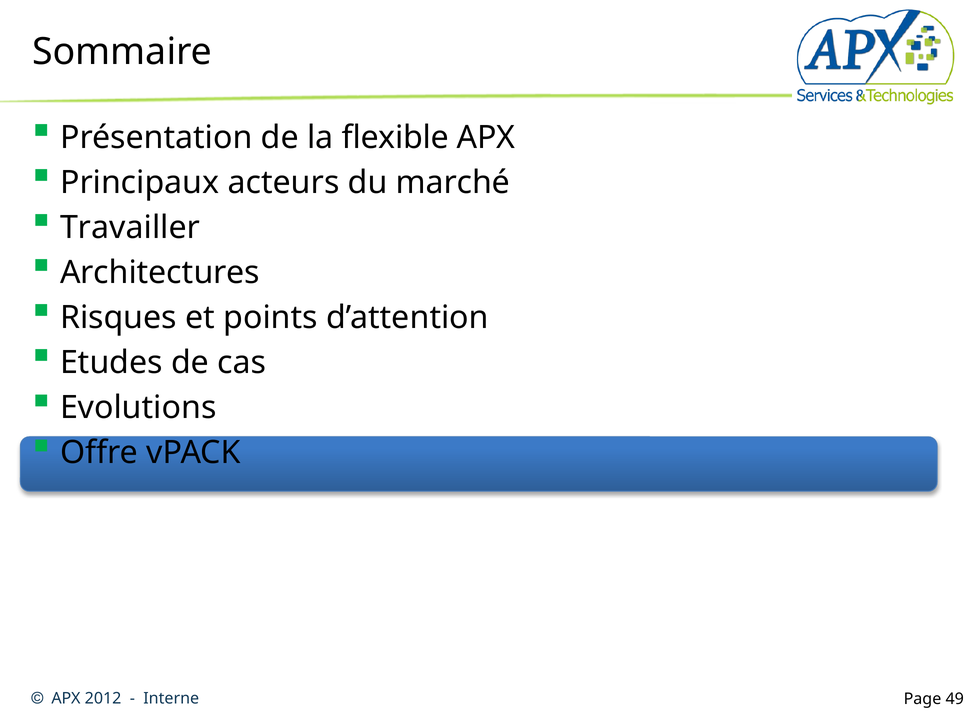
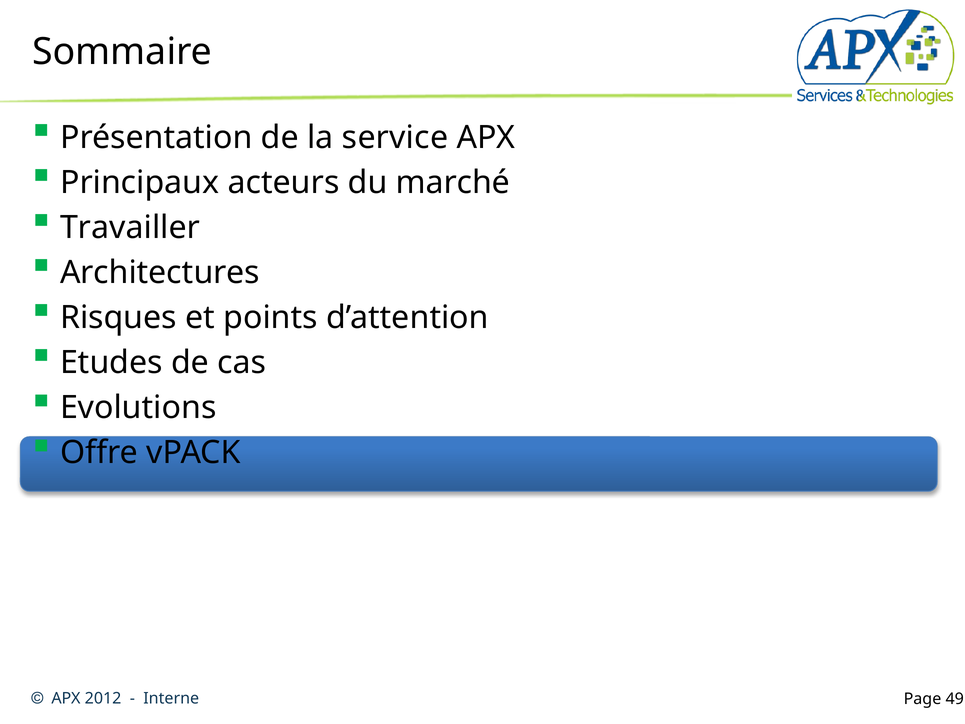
flexible: flexible -> service
